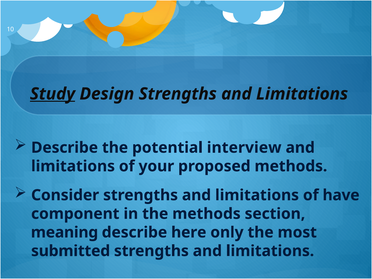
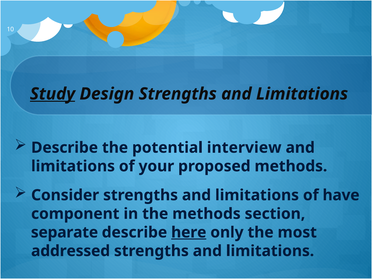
meaning: meaning -> separate
here underline: none -> present
submitted: submitted -> addressed
